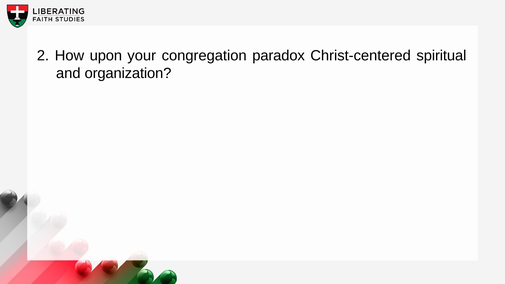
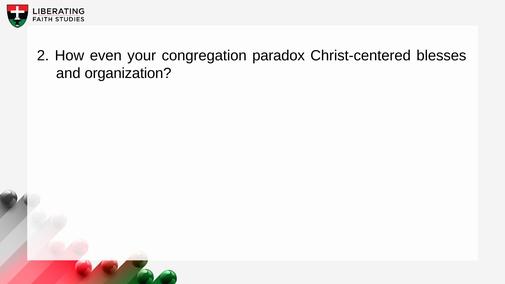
upon: upon -> even
spiritual: spiritual -> blesses
